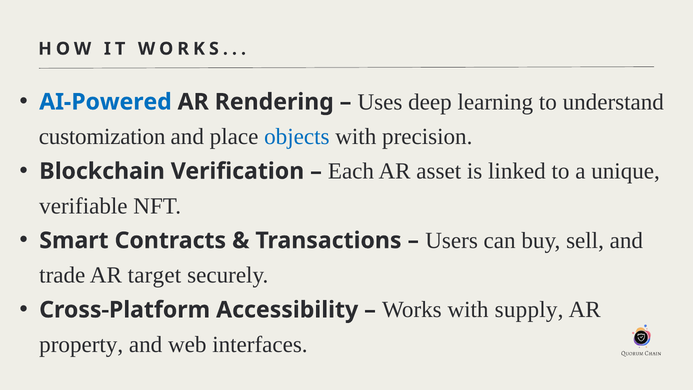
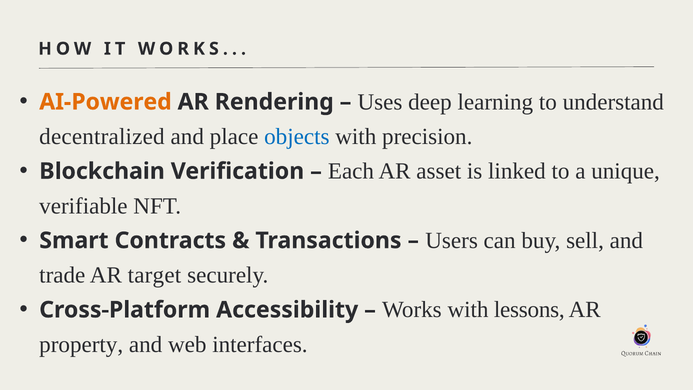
AI-Powered colour: blue -> orange
customization: customization -> decentralized
supply: supply -> lessons
